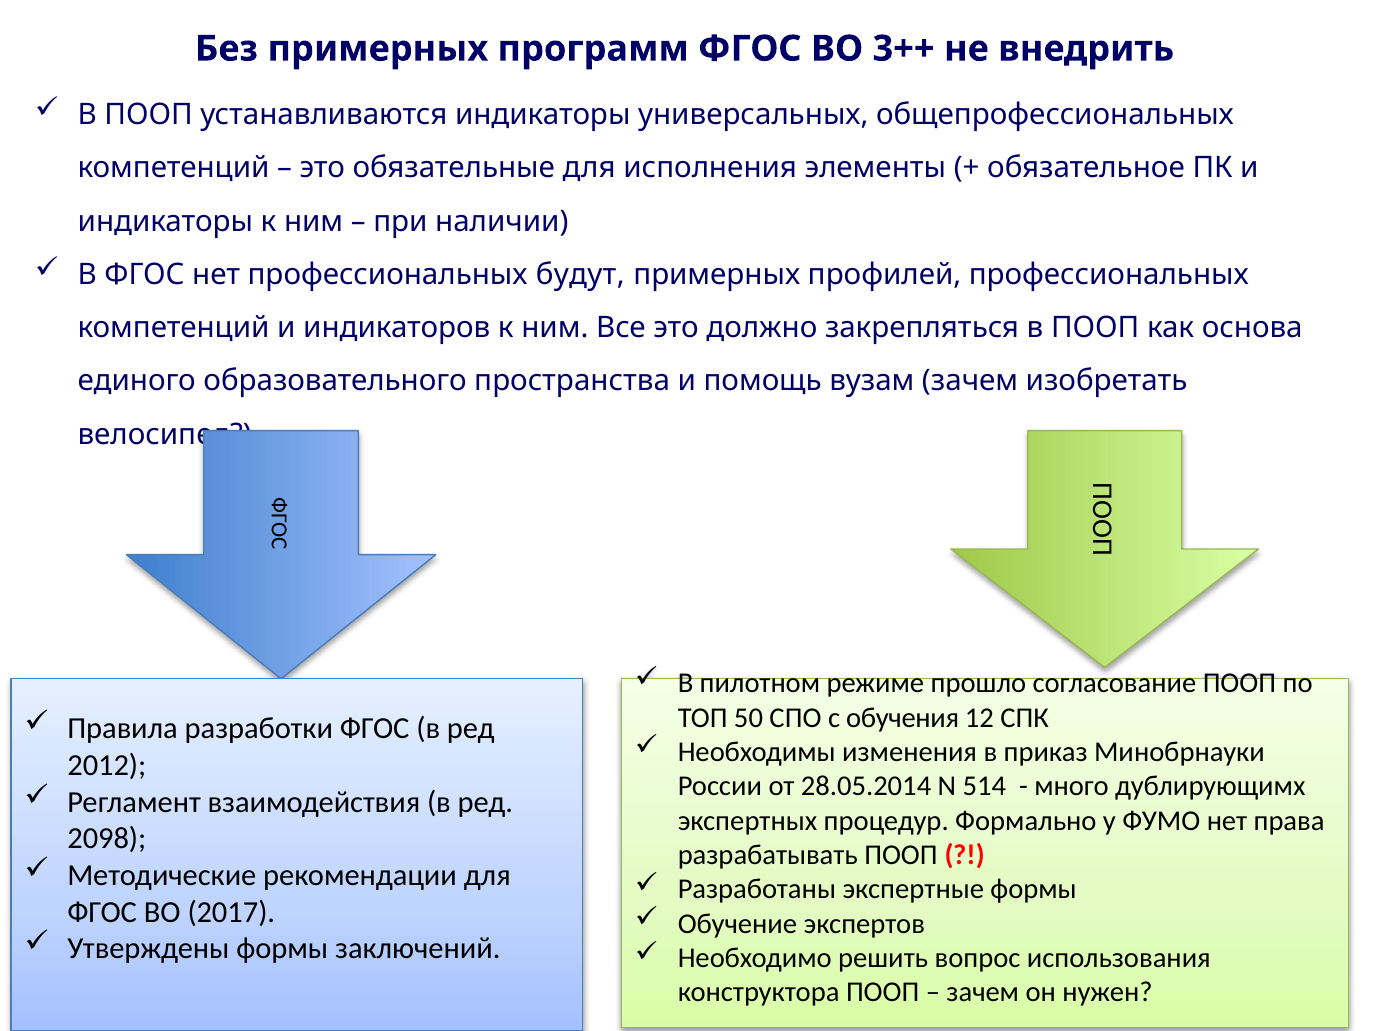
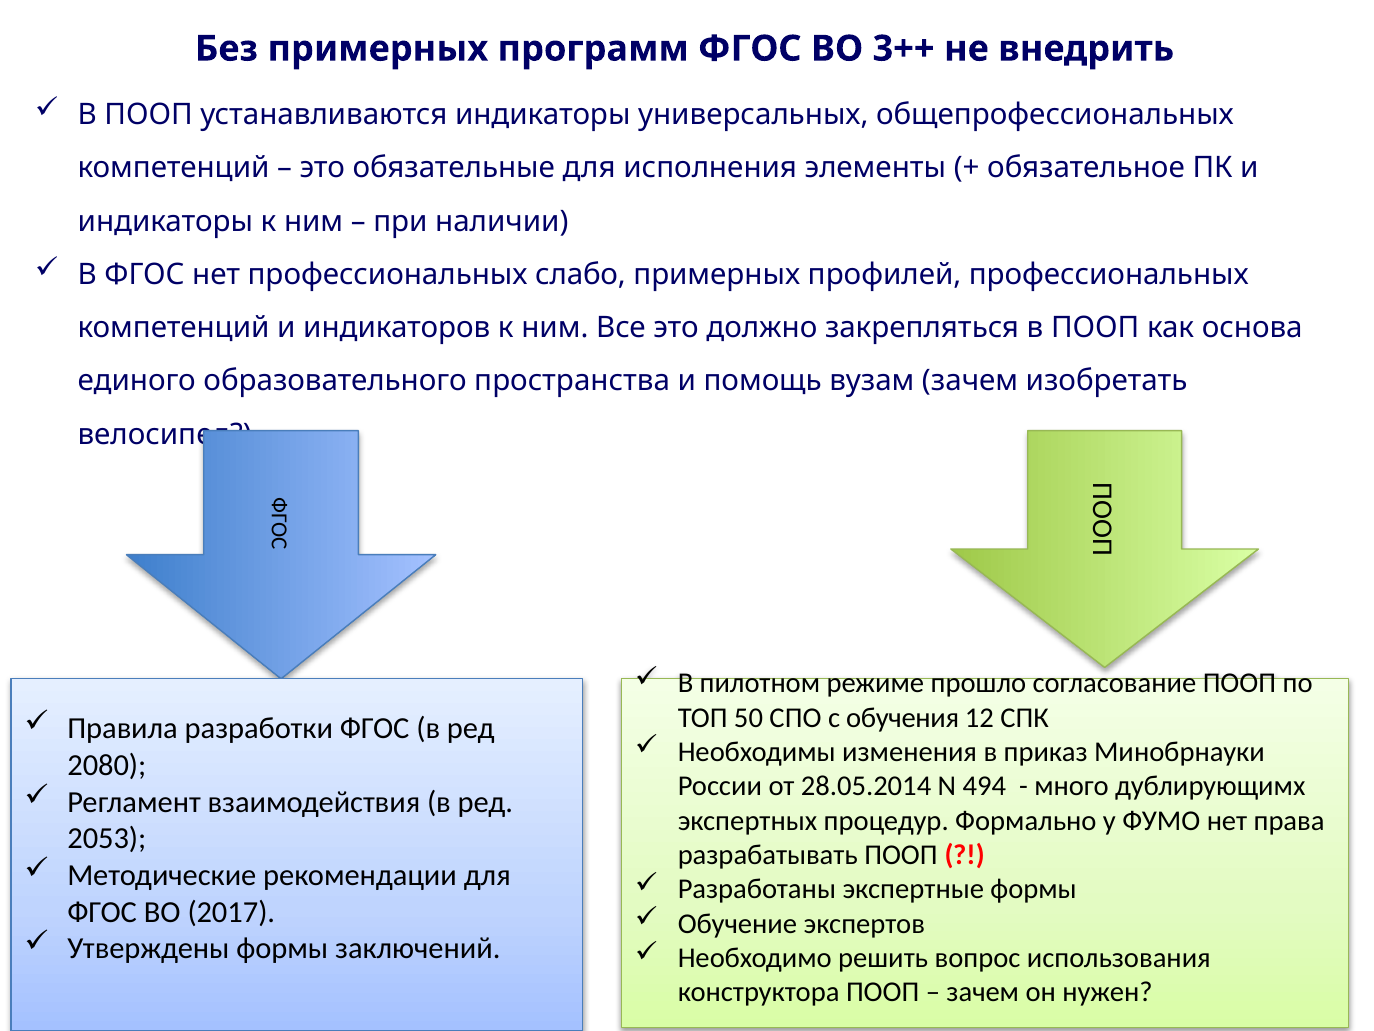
будут: будут -> слабо
2012: 2012 -> 2080
514: 514 -> 494
2098: 2098 -> 2053
